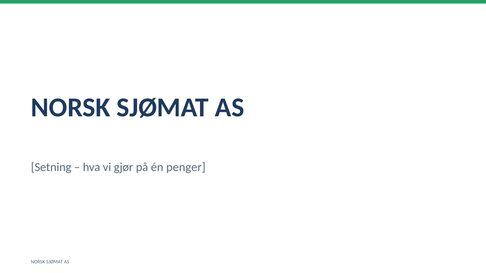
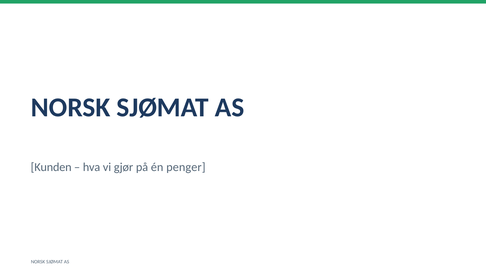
Setning: Setning -> Kunden
